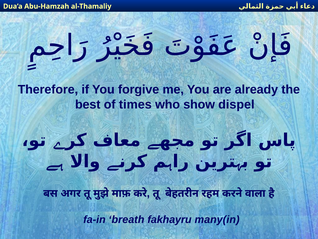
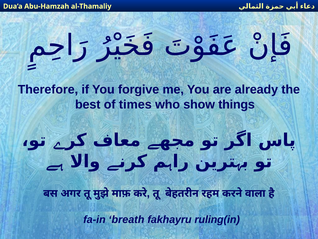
dispel: dispel -> things
many(in: many(in -> ruling(in
